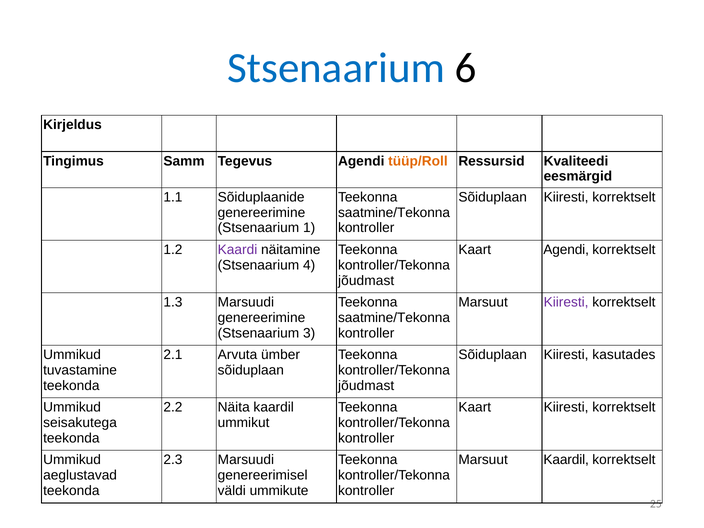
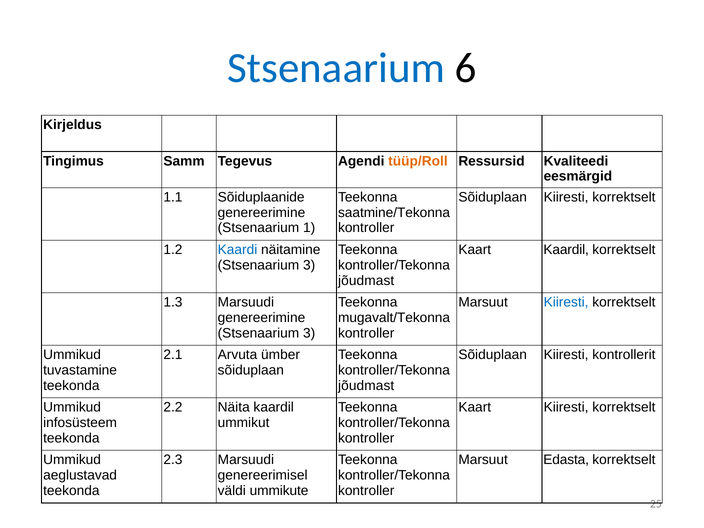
Kaardi colour: purple -> blue
Kaart Agendi: Agendi -> Kaardil
4 at (309, 265): 4 -> 3
Kiiresti at (566, 302) colour: purple -> blue
saatmine/Tekonna at (394, 318): saatmine/Tekonna -> mugavalt/Tekonna
kasutades: kasutades -> kontrollerit
seisakutega: seisakutega -> infosüsteem
Marsuut Kaardil: Kaardil -> Edasta
